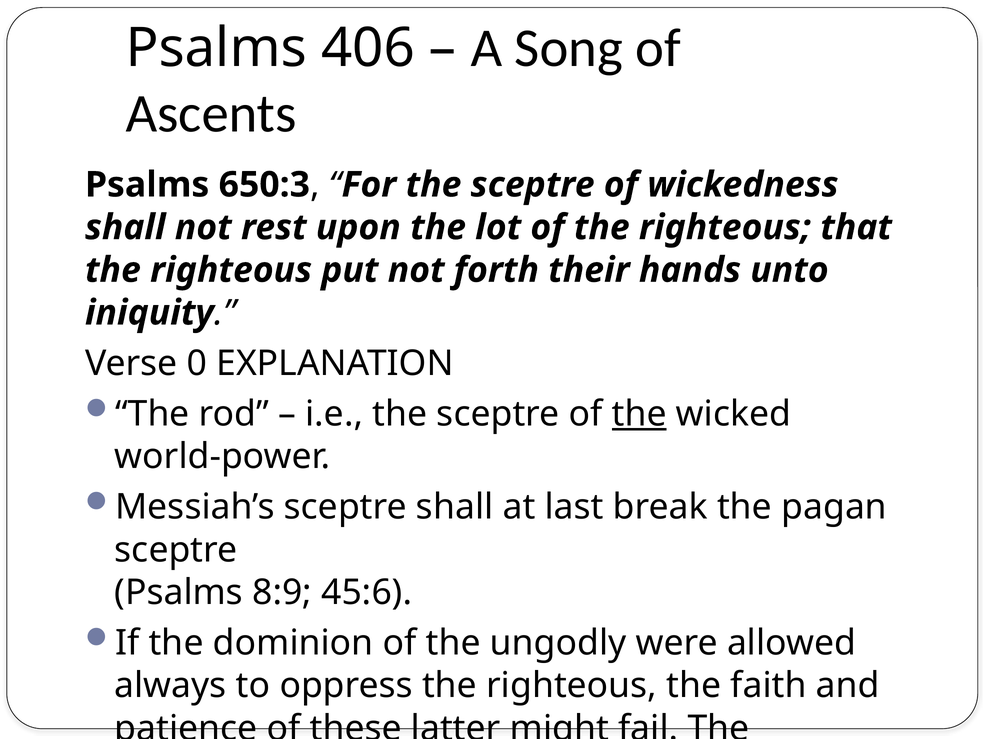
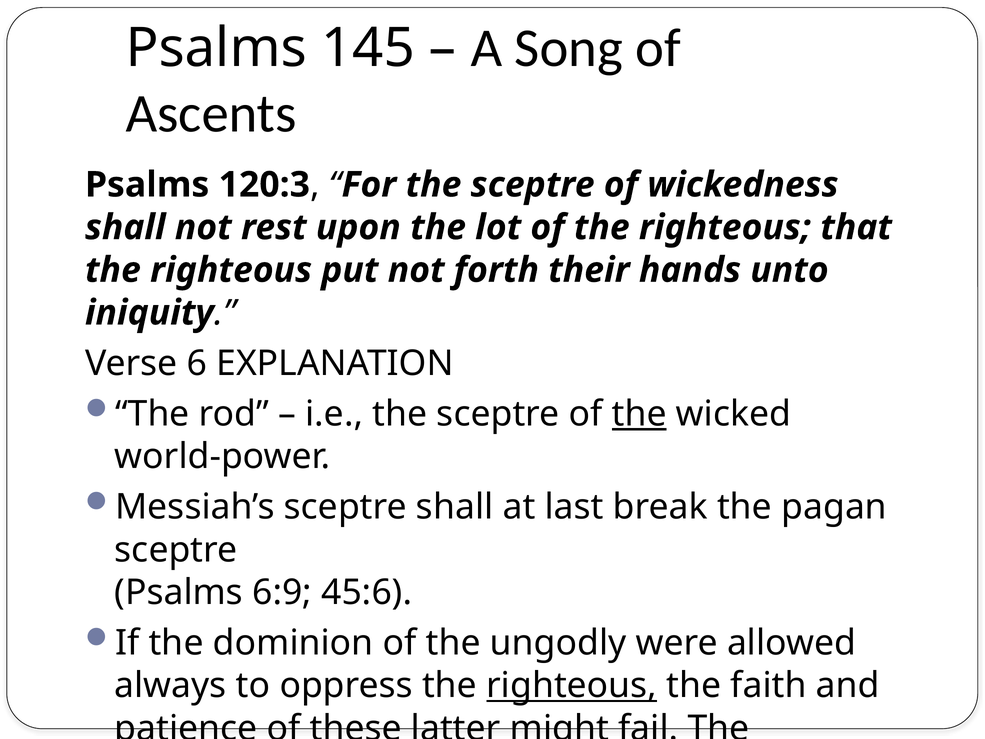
406: 406 -> 145
650:3: 650:3 -> 120:3
0: 0 -> 6
8:9: 8:9 -> 6:9
righteous at (572, 685) underline: none -> present
